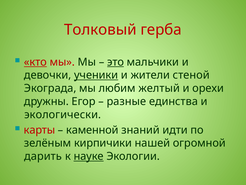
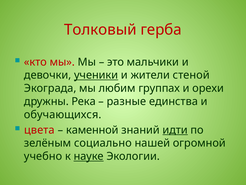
кто underline: present -> none
это underline: present -> none
желтый: желтый -> группах
Егор: Егор -> Река
экологически: экологически -> обучающихся
карты: карты -> цвета
идти underline: none -> present
кирпичики: кирпичики -> социально
дарить: дарить -> учебно
